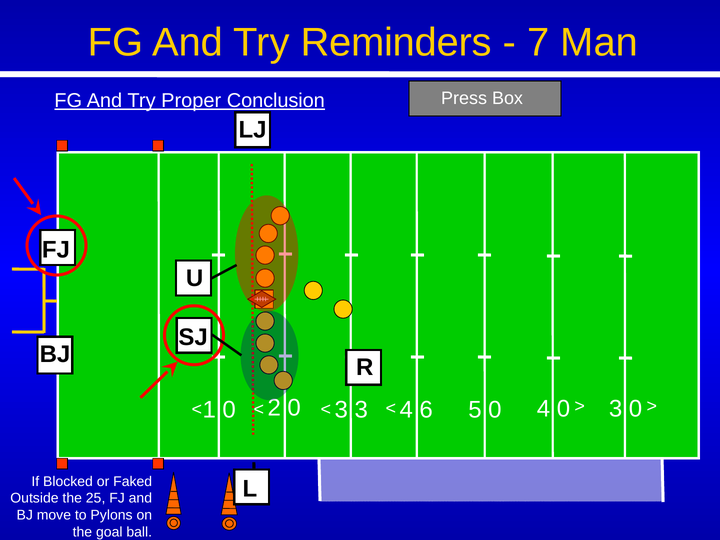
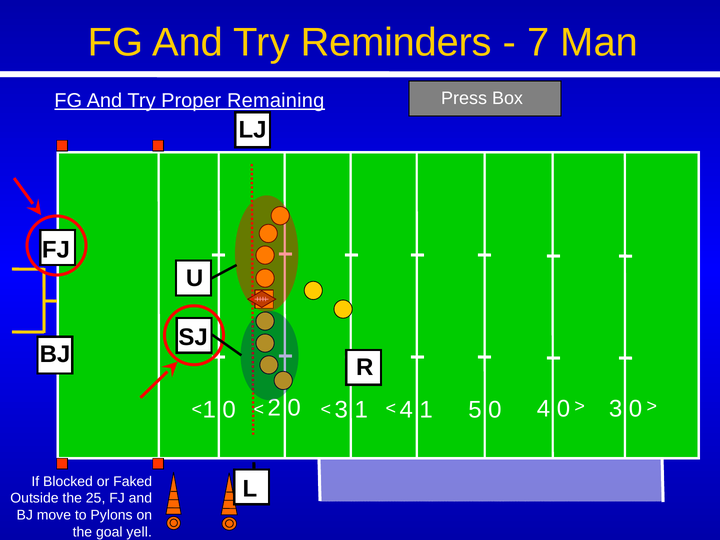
Conclusion: Conclusion -> Remaining
3 3: 3 -> 1
4 6: 6 -> 1
ball: ball -> yell
